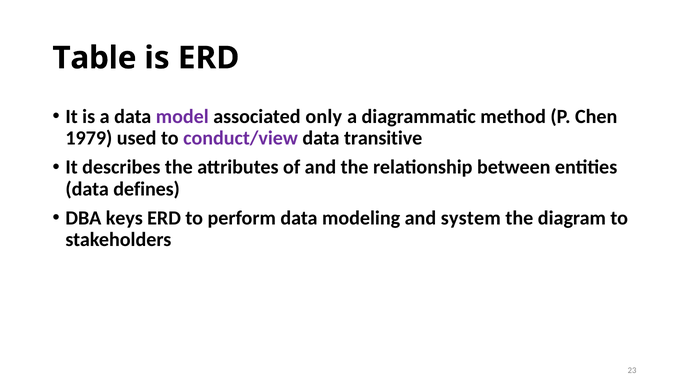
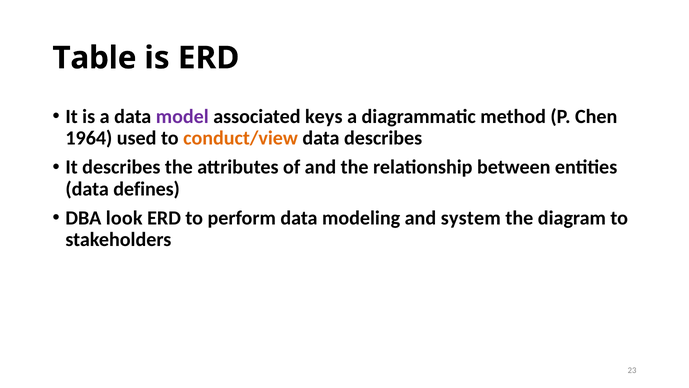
only: only -> keys
1979: 1979 -> 1964
conduct/view colour: purple -> orange
data transitive: transitive -> describes
keys: keys -> look
